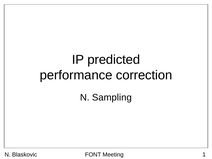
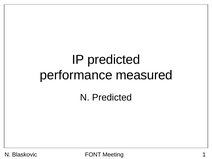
correction: correction -> measured
N Sampling: Sampling -> Predicted
